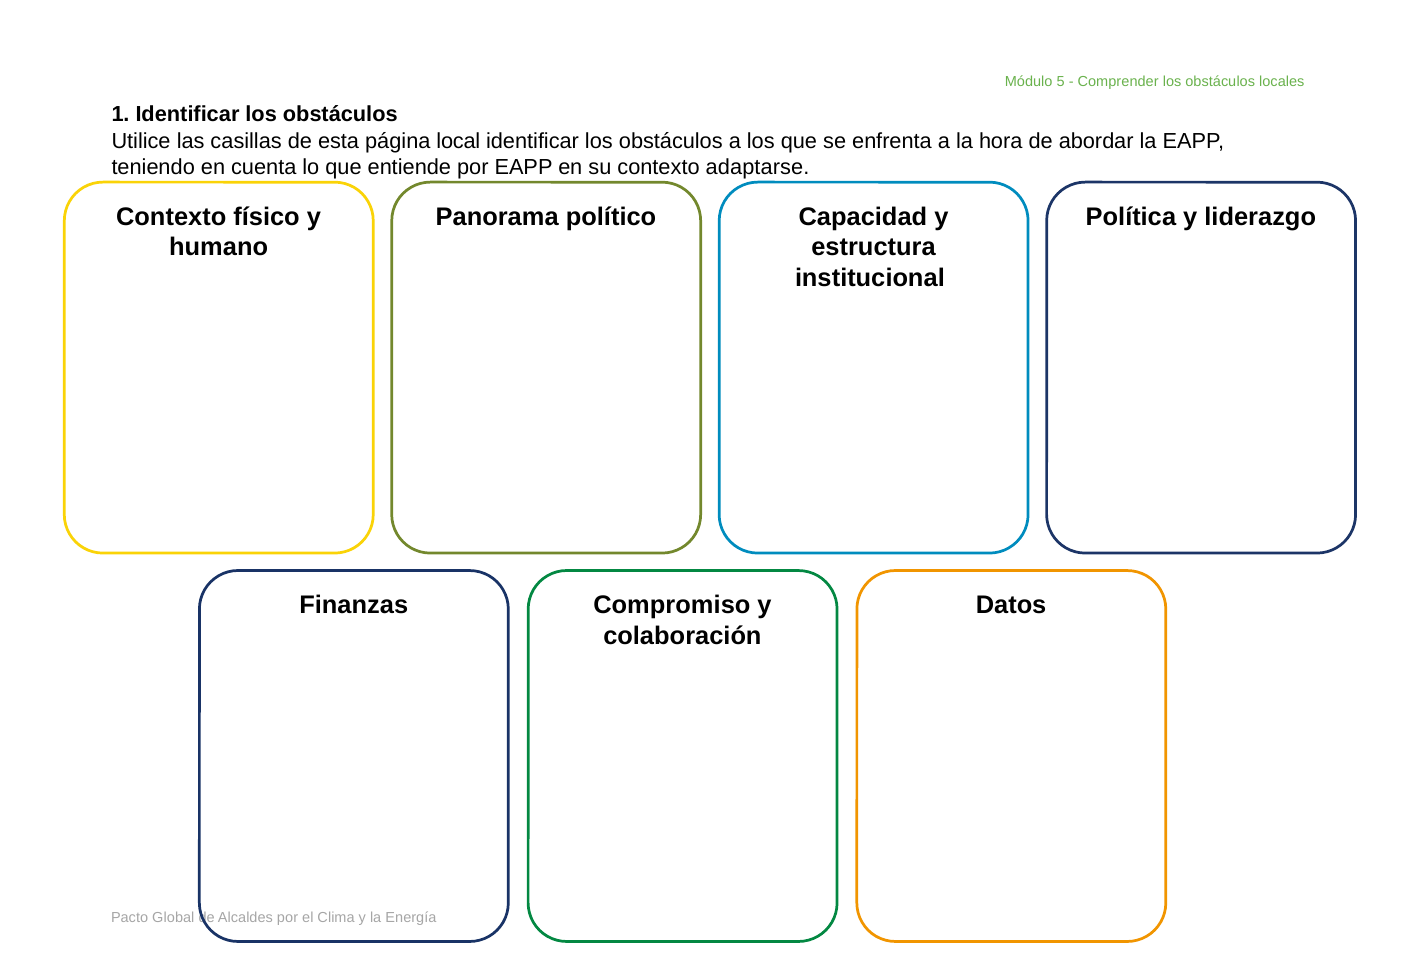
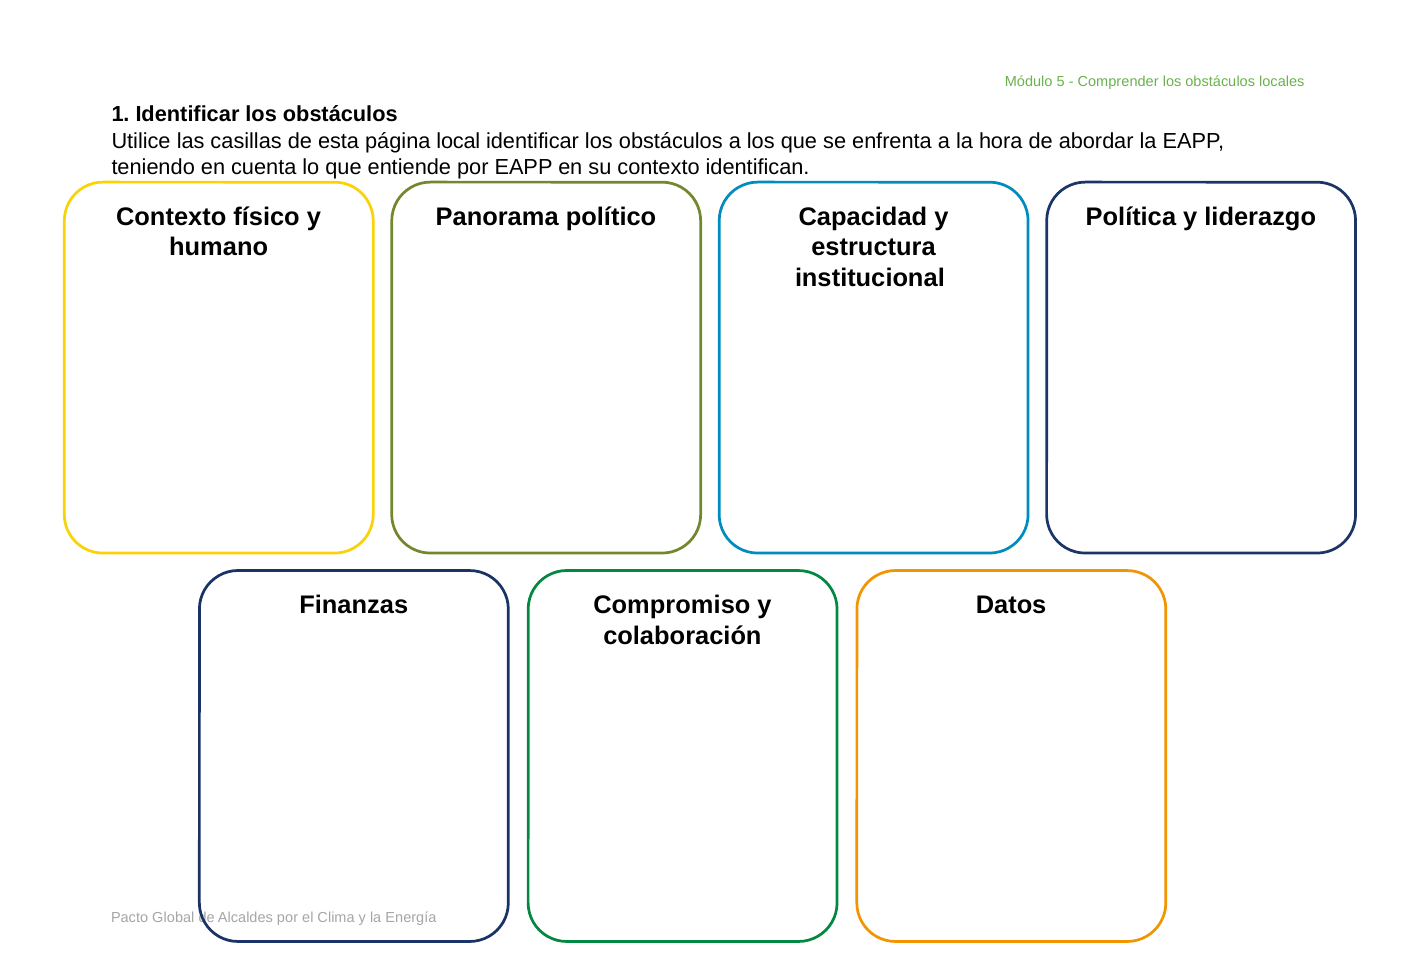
adaptarse: adaptarse -> identifican
